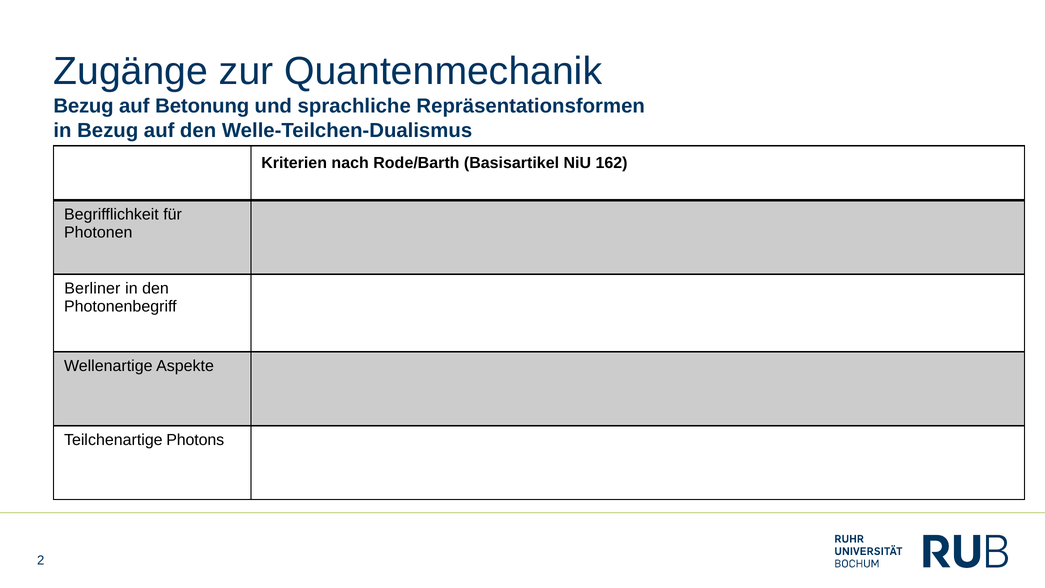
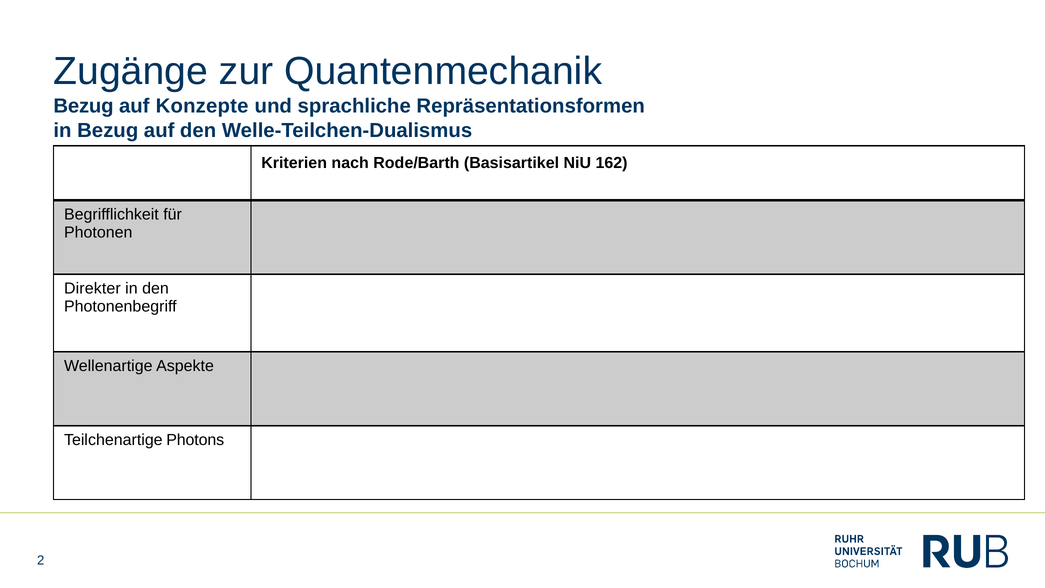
Betonung: Betonung -> Konzepte
Berliner: Berliner -> Direkter
